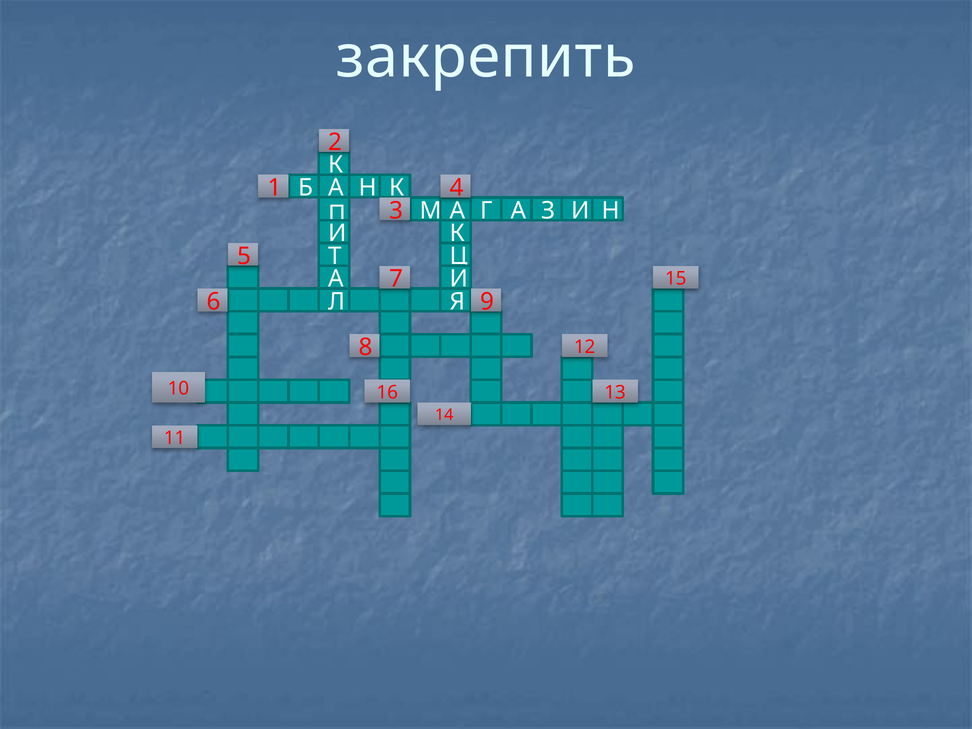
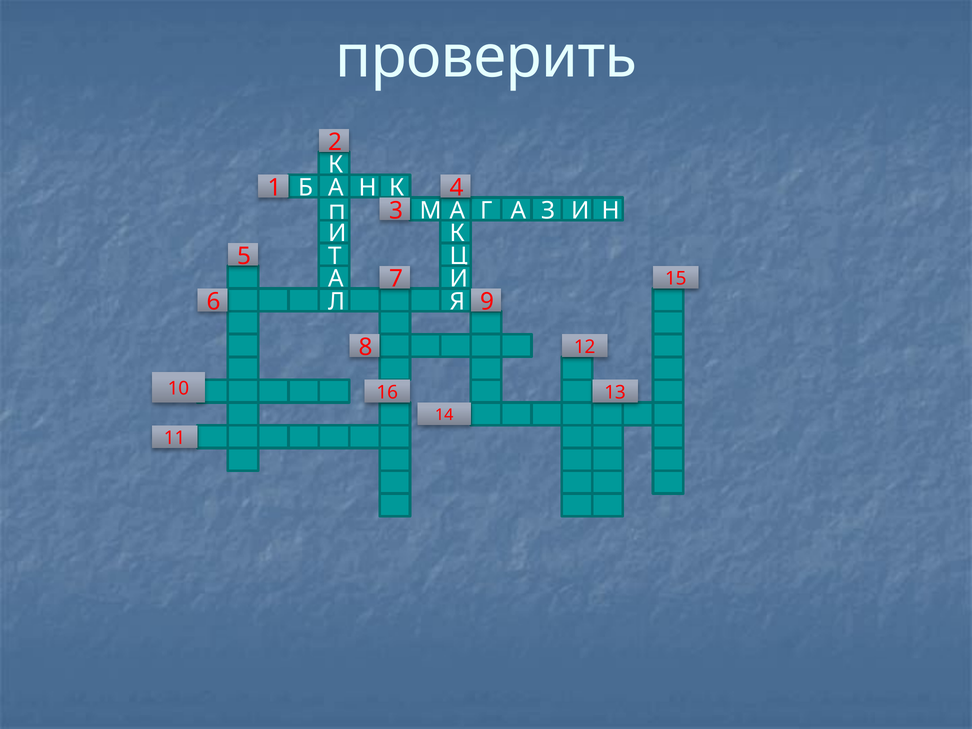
закрепить: закрепить -> проверить
